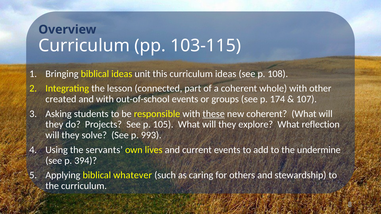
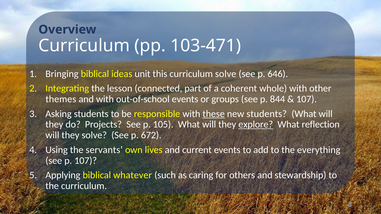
103-115: 103-115 -> 103-471
curriculum ideas: ideas -> solve
108: 108 -> 646
created: created -> themes
174: 174 -> 844
new coherent: coherent -> students
explore underline: none -> present
993: 993 -> 672
undermine: undermine -> everything
p 394: 394 -> 107
